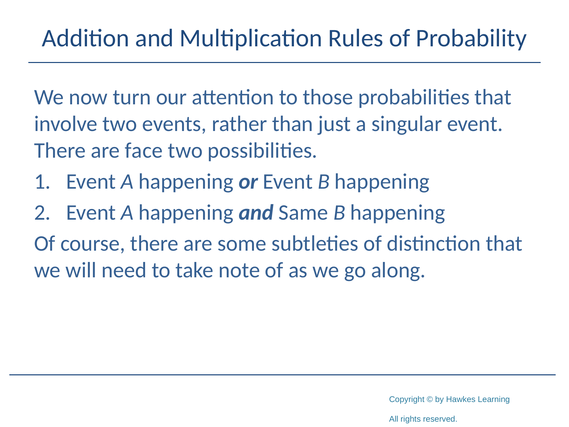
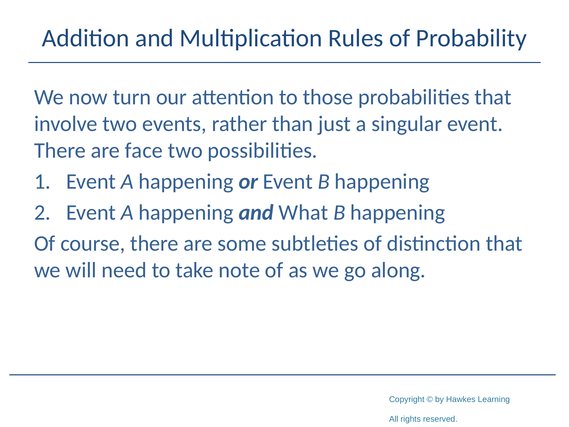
Same: Same -> What
